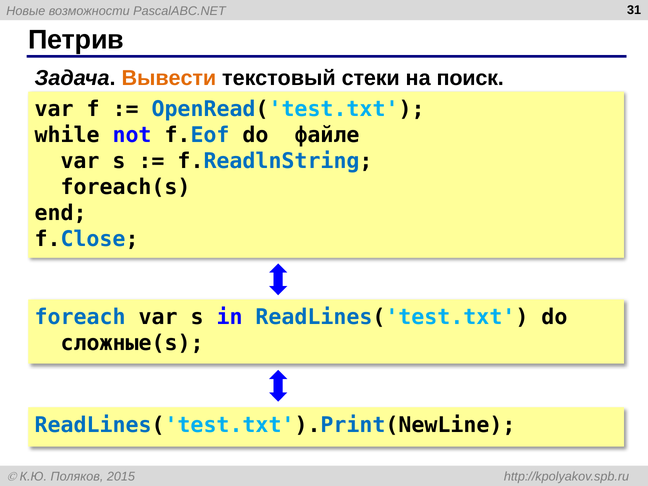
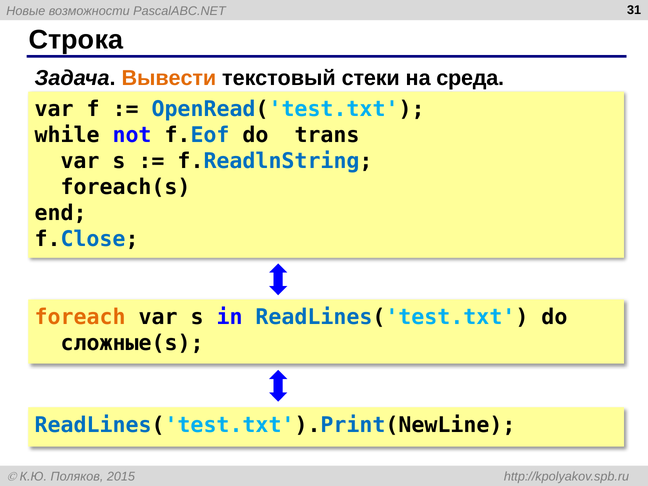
Петрив: Петрив -> Строка
поиск: поиск -> среда
файле: файле -> trans
foreach colour: blue -> orange
